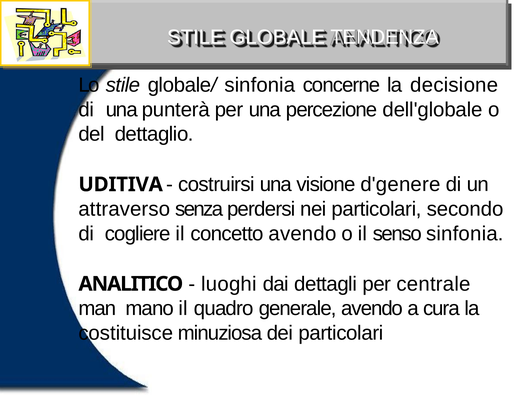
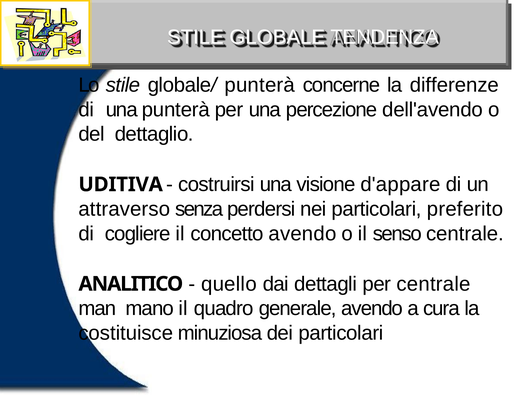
globale/ sinfonia: sinfonia -> punterà
decisione: decisione -> differenze
dell'globale: dell'globale -> dell'avendo
d'genere: d'genere -> d'appare
secondo: secondo -> preferito
senso sinfonia: sinfonia -> centrale
luoghi: luoghi -> quello
